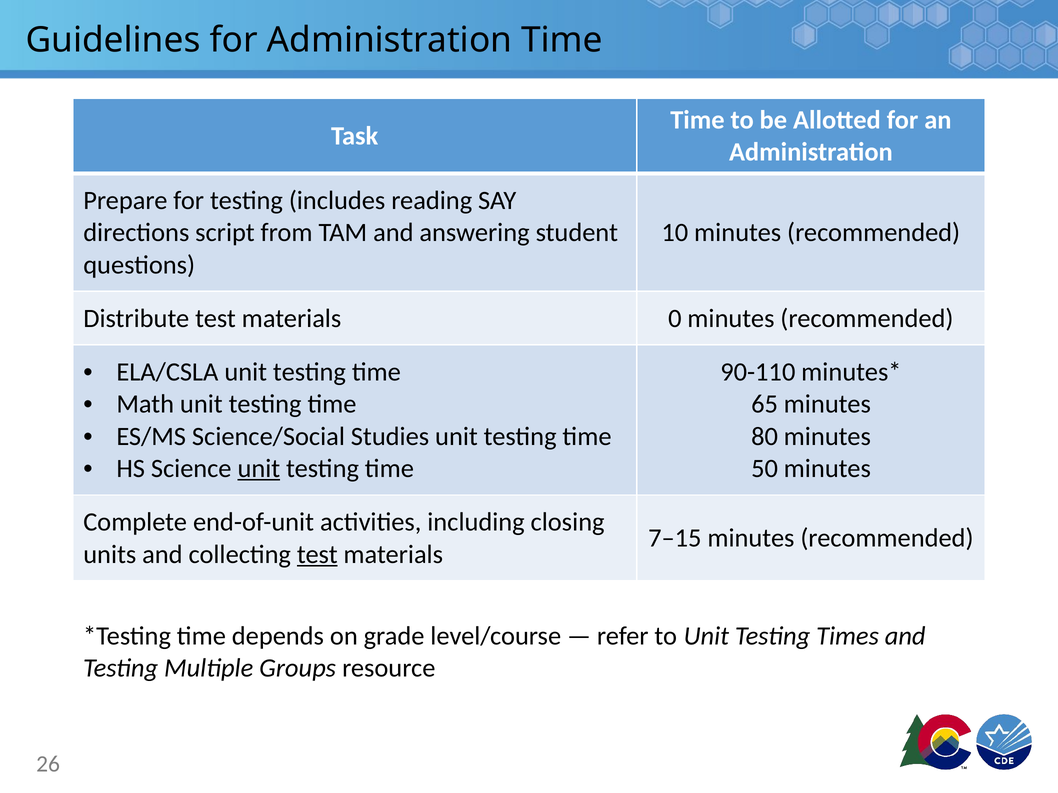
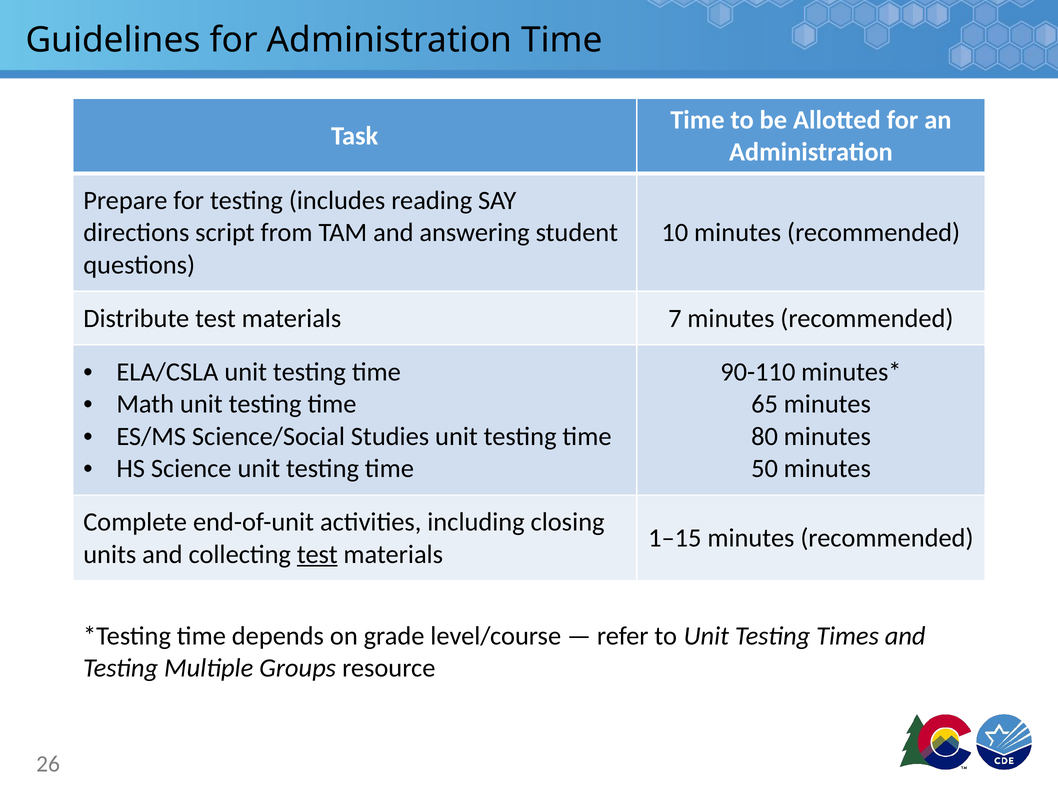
0: 0 -> 7
unit at (259, 469) underline: present -> none
7–15: 7–15 -> 1–15
